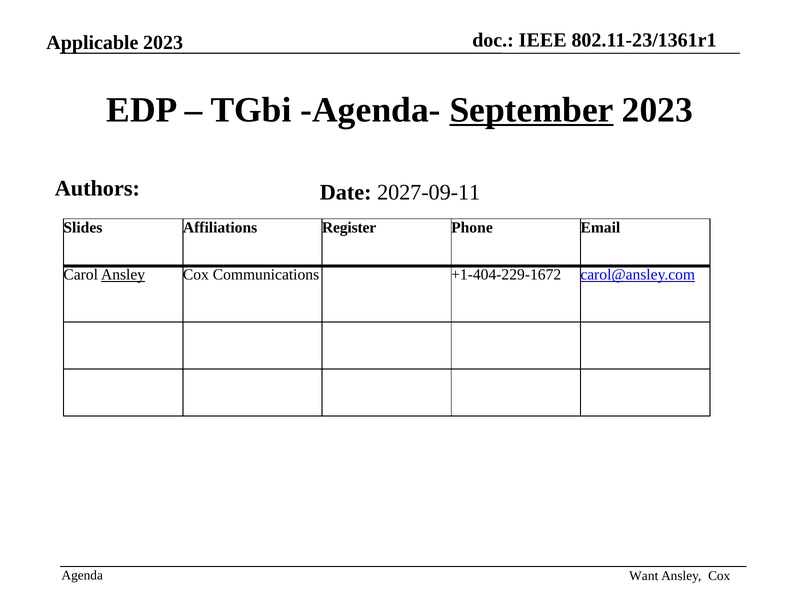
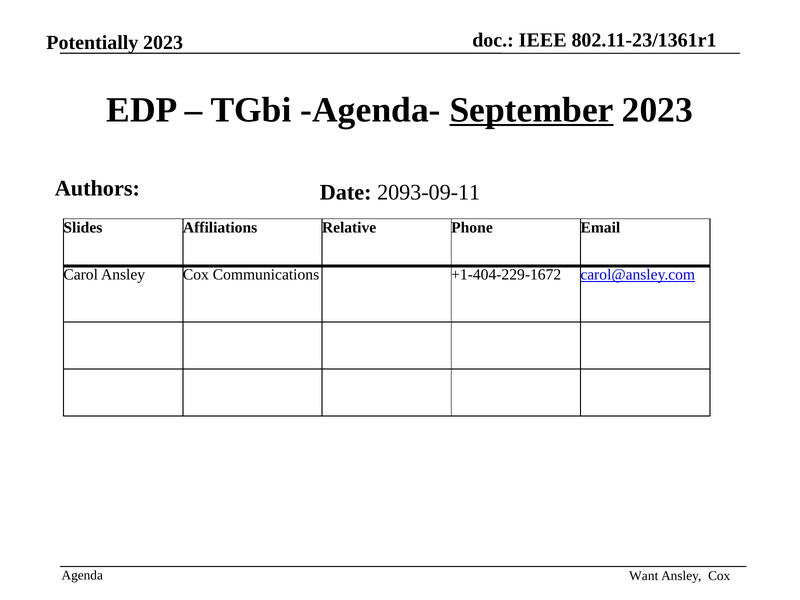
Applicable: Applicable -> Potentially
2027-09-11: 2027-09-11 -> 2093-09-11
Register: Register -> Relative
Ansley at (123, 275) underline: present -> none
